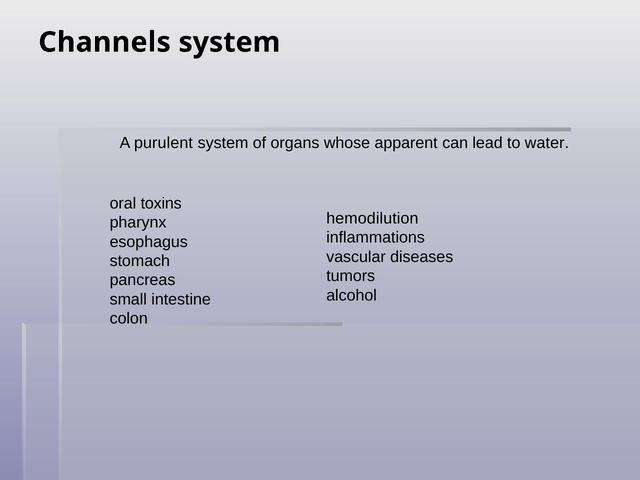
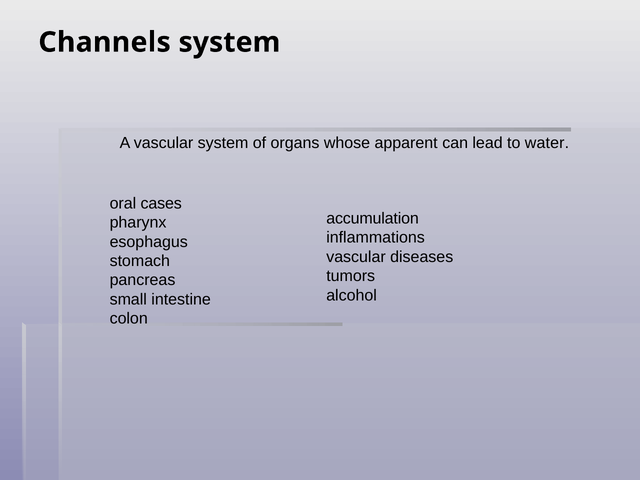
A purulent: purulent -> vascular
toxins: toxins -> cases
hemodilution: hemodilution -> accumulation
